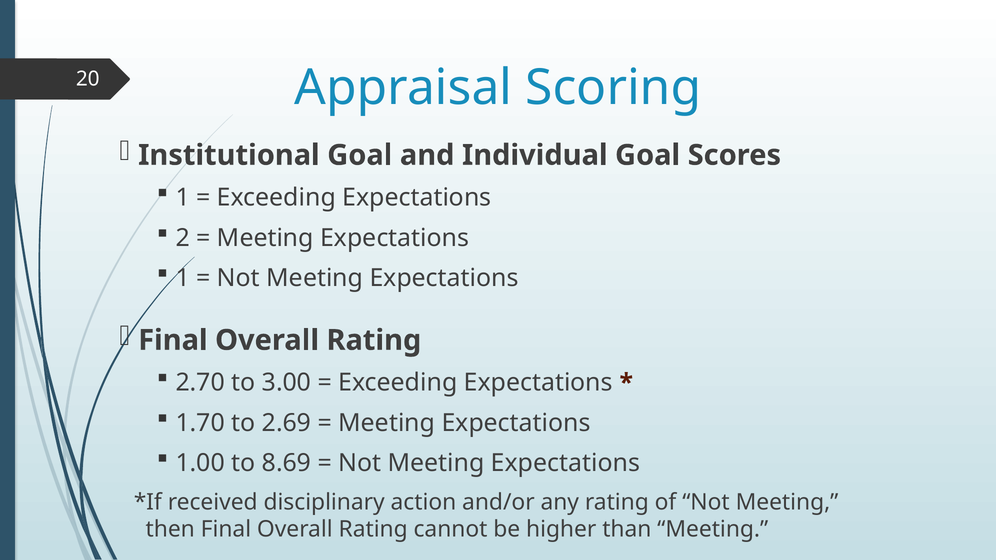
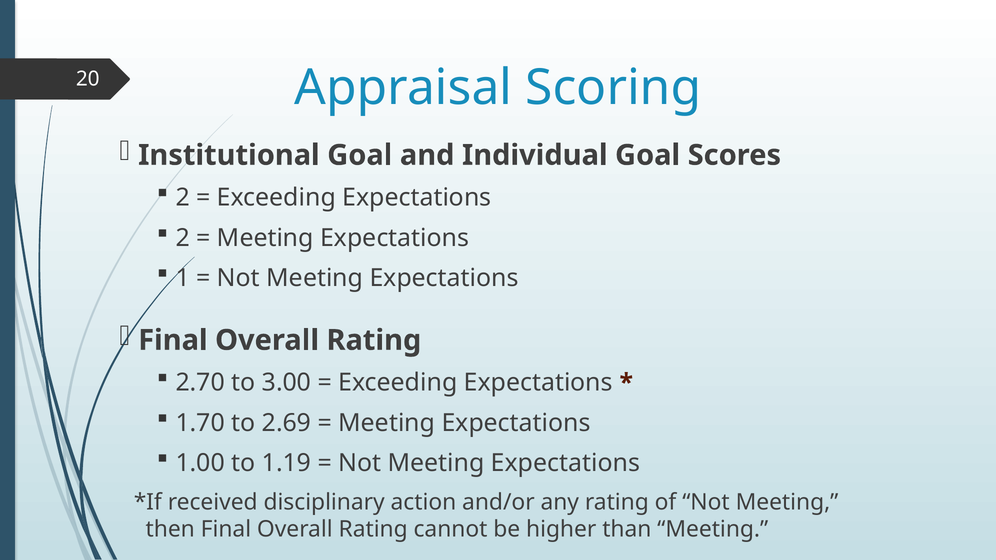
1 at (183, 198): 1 -> 2
8.69: 8.69 -> 1.19
